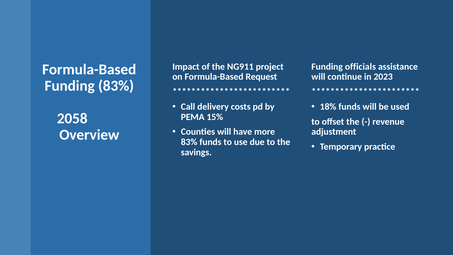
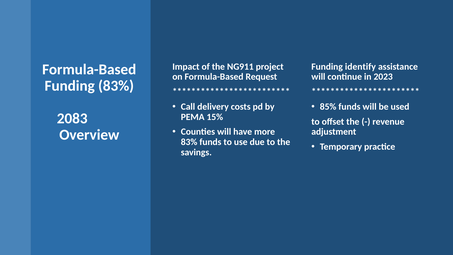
officials: officials -> identify
18%: 18% -> 85%
2058: 2058 -> 2083
